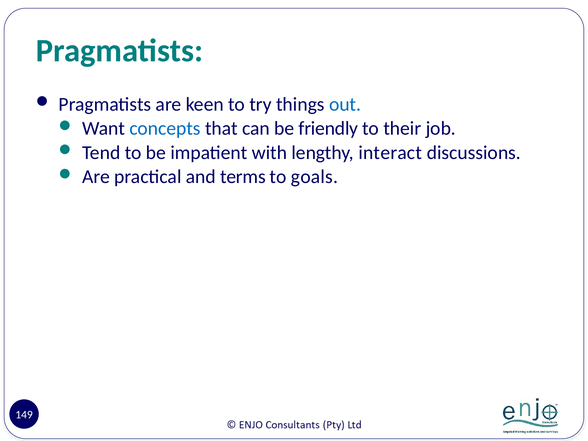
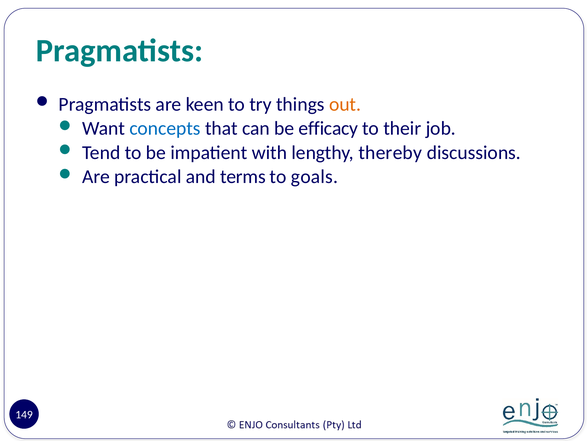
out colour: blue -> orange
friendly: friendly -> efficacy
interact: interact -> thereby
